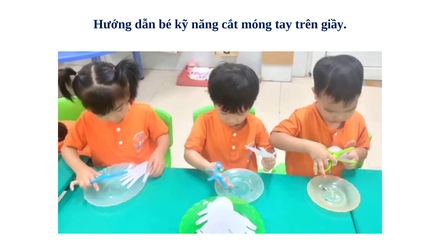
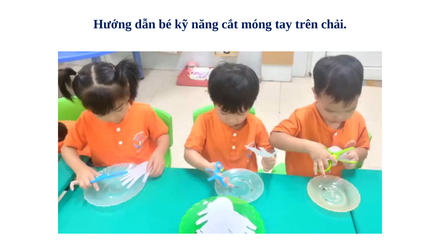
giầy: giầy -> chải
